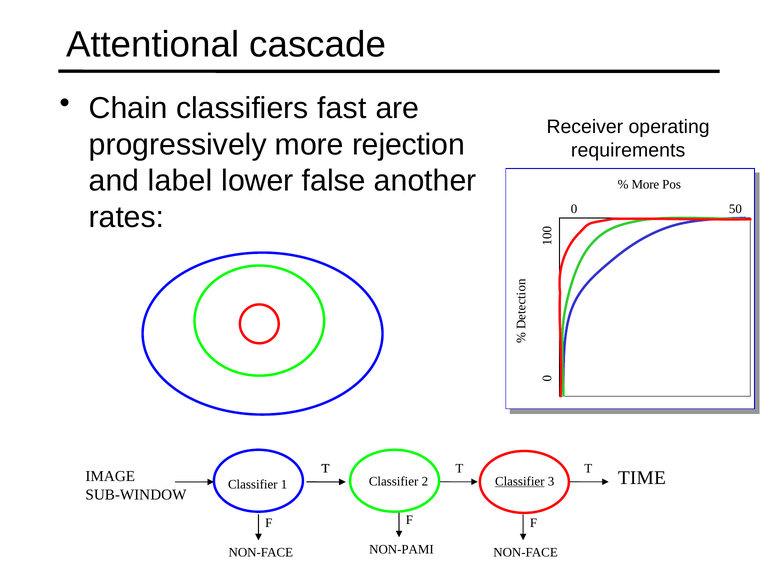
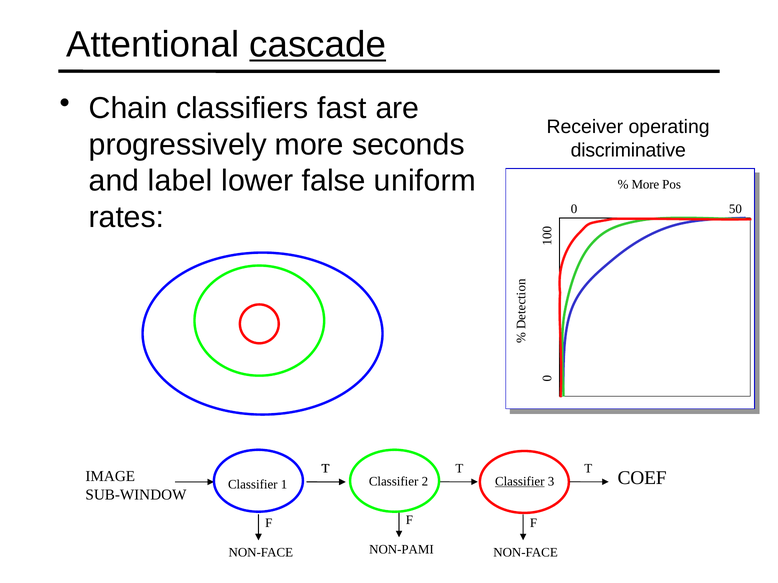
cascade underline: none -> present
rejection: rejection -> seconds
requirements: requirements -> discriminative
another: another -> uniform
TIME: TIME -> COEF
